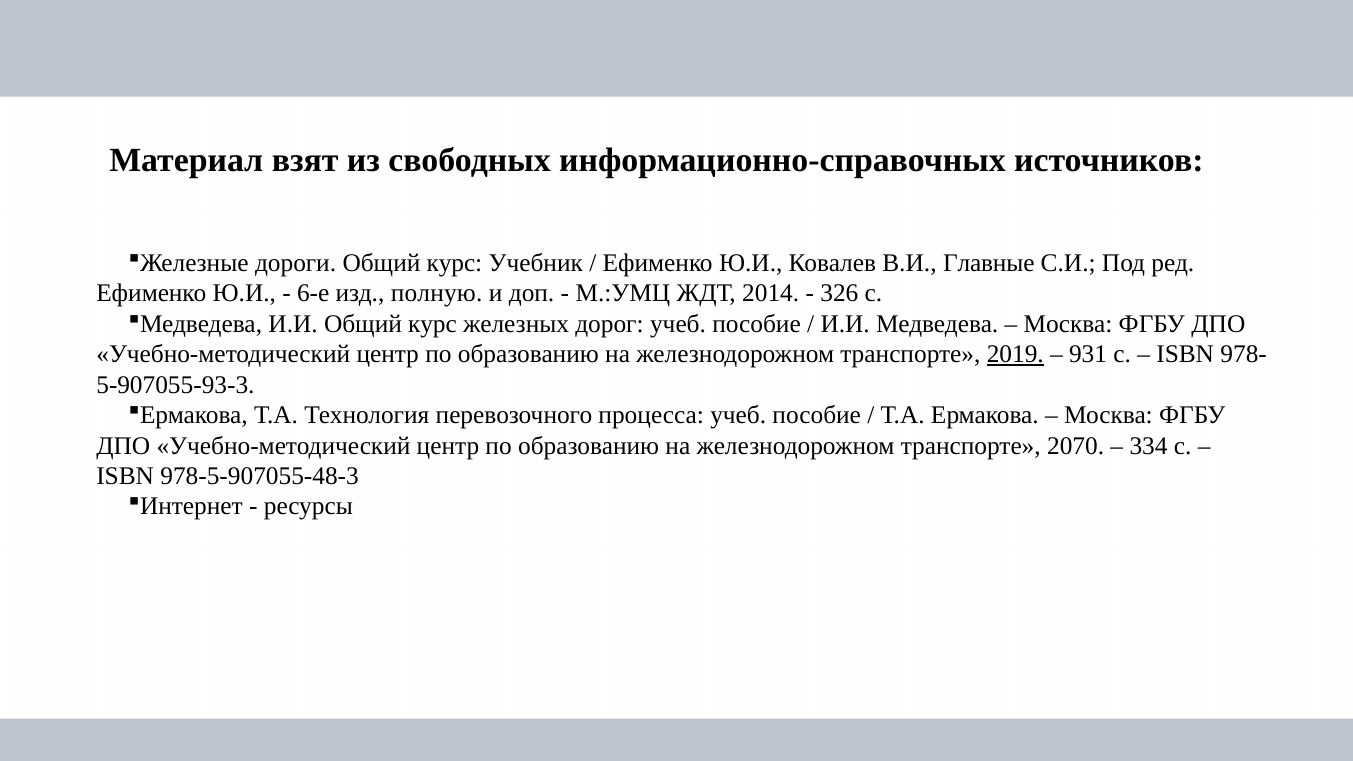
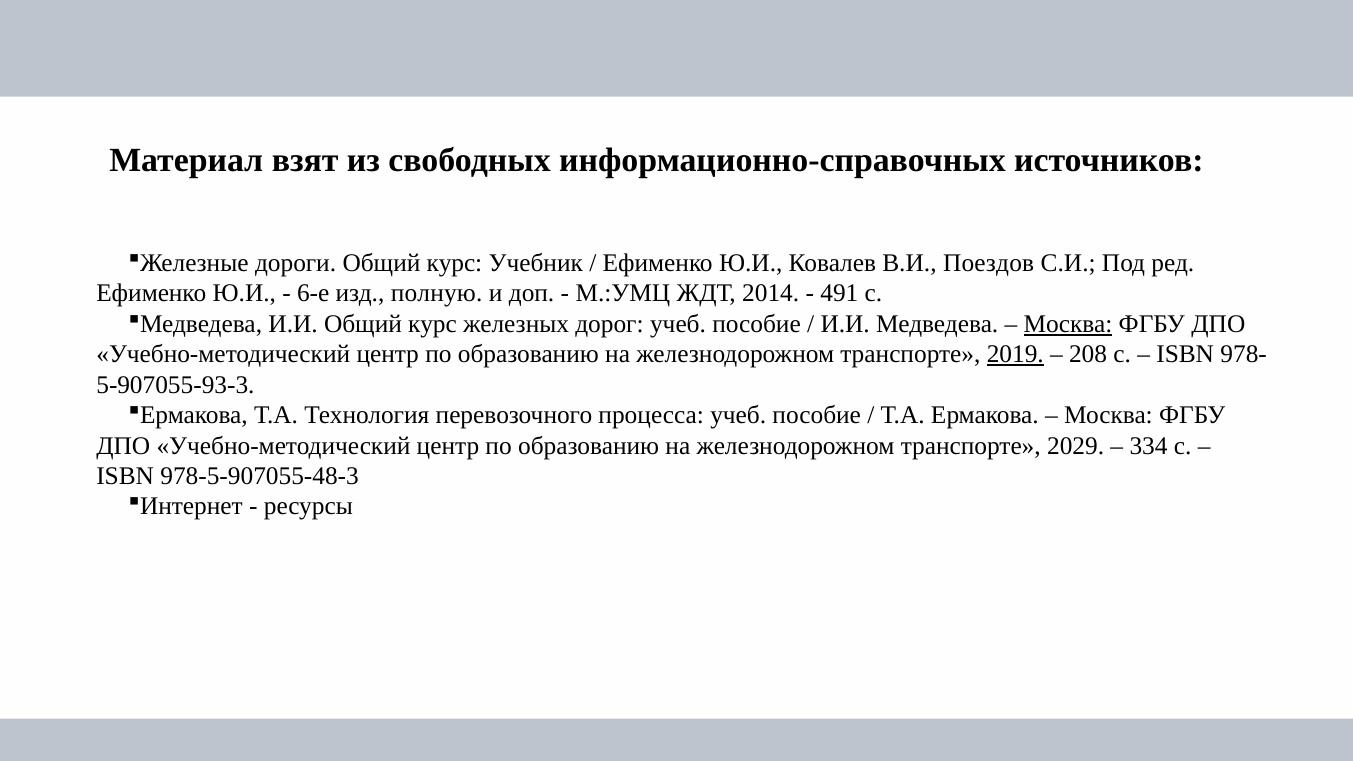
Главные: Главные -> Поездов
326: 326 -> 491
Москва at (1068, 324) underline: none -> present
931: 931 -> 208
2070: 2070 -> 2029
